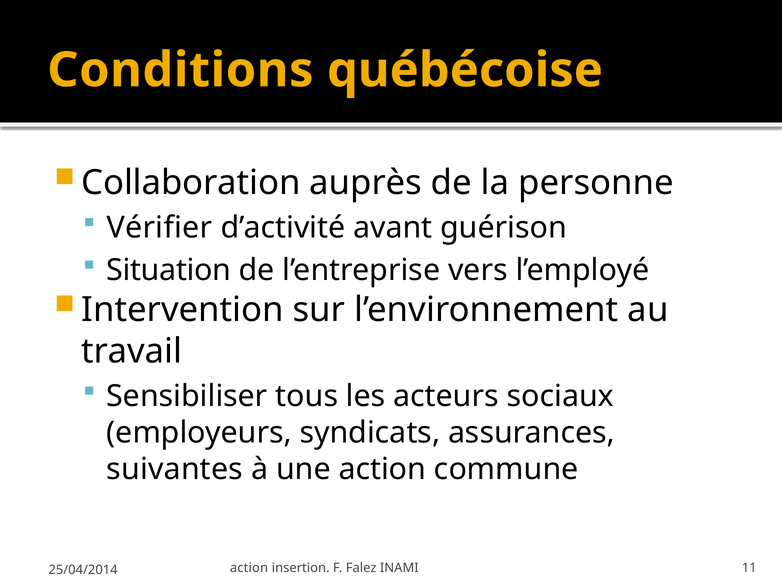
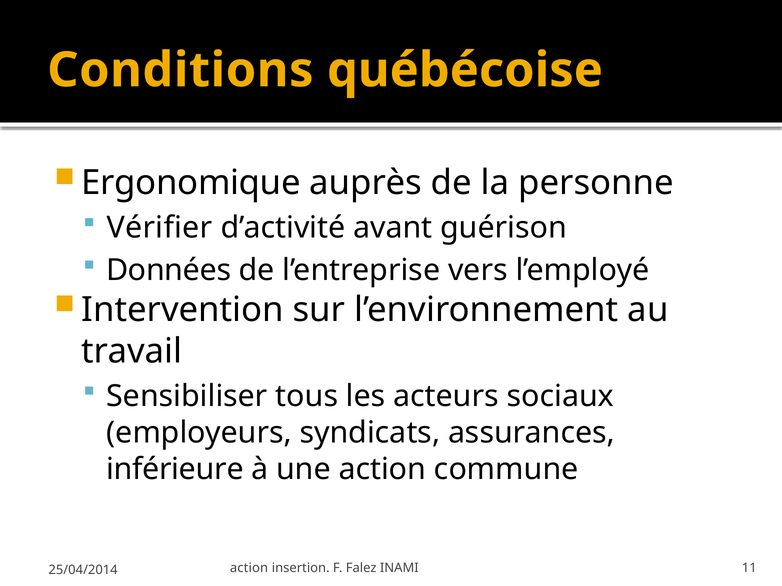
Collaboration: Collaboration -> Ergonomique
Situation: Situation -> Données
suivantes: suivantes -> inférieure
